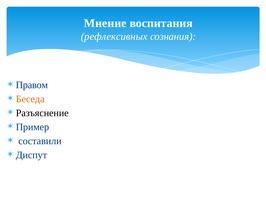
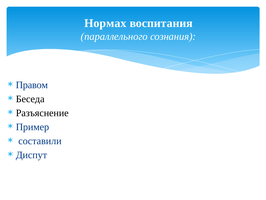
Мнение: Мнение -> Нормах
рефлексивных: рефлексивных -> параллельного
Беседа colour: orange -> black
